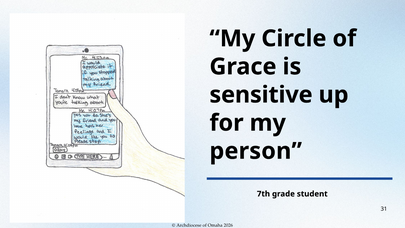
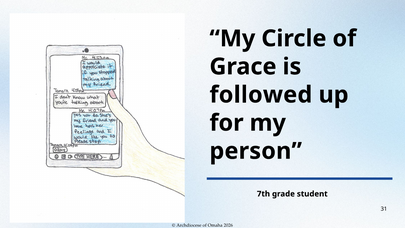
sensitive: sensitive -> followed
